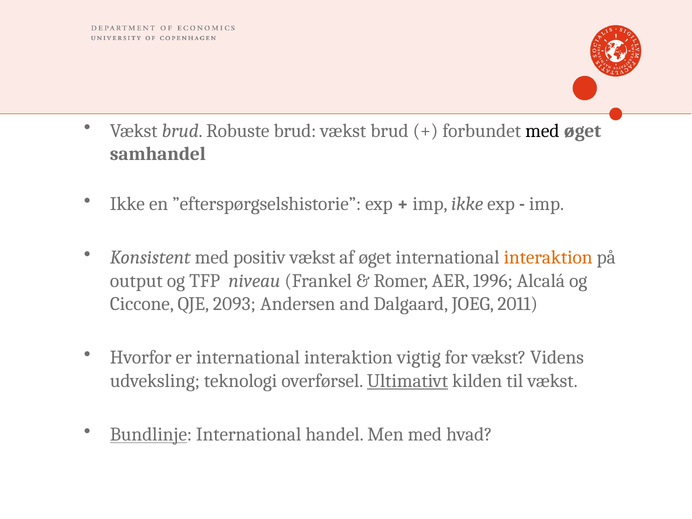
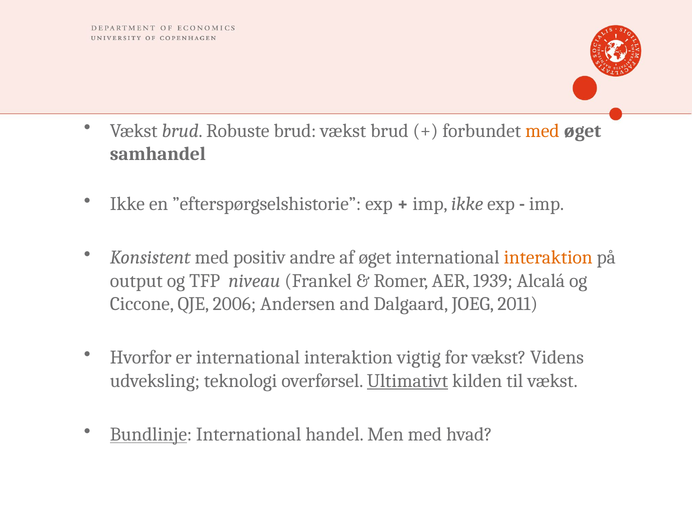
med at (542, 131) colour: black -> orange
positiv vækst: vækst -> andre
1996: 1996 -> 1939
2093: 2093 -> 2006
